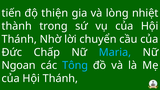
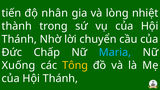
thiện: thiện -> nhân
Ngoan: Ngoan -> Xuống
Tông colour: light blue -> yellow
